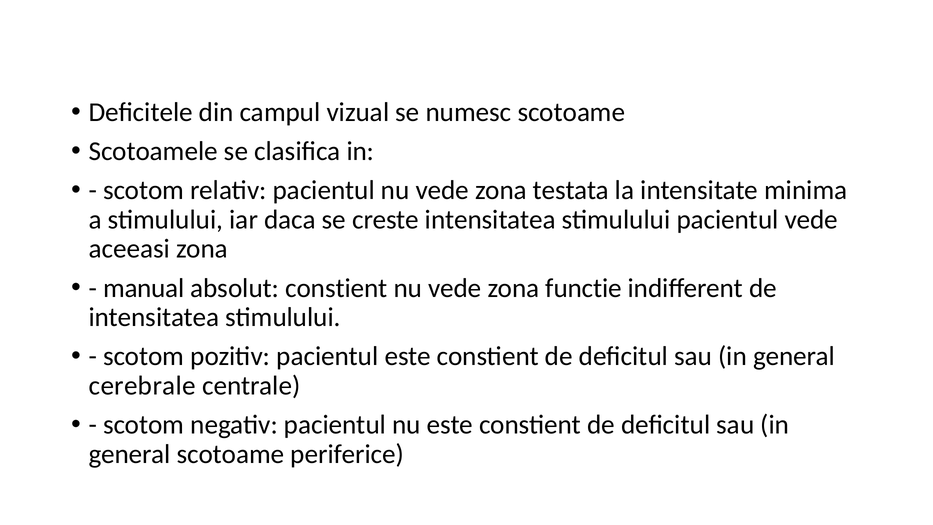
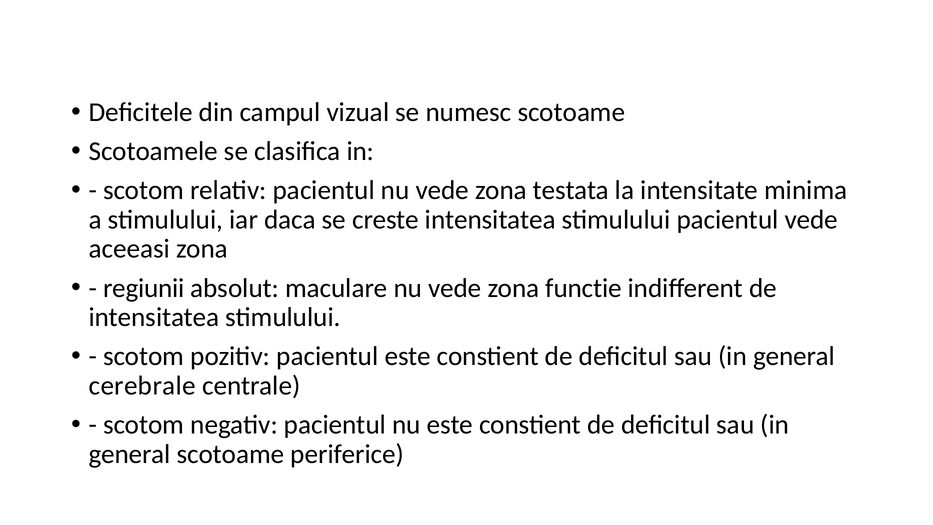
manual: manual -> regiunii
absolut constient: constient -> maculare
